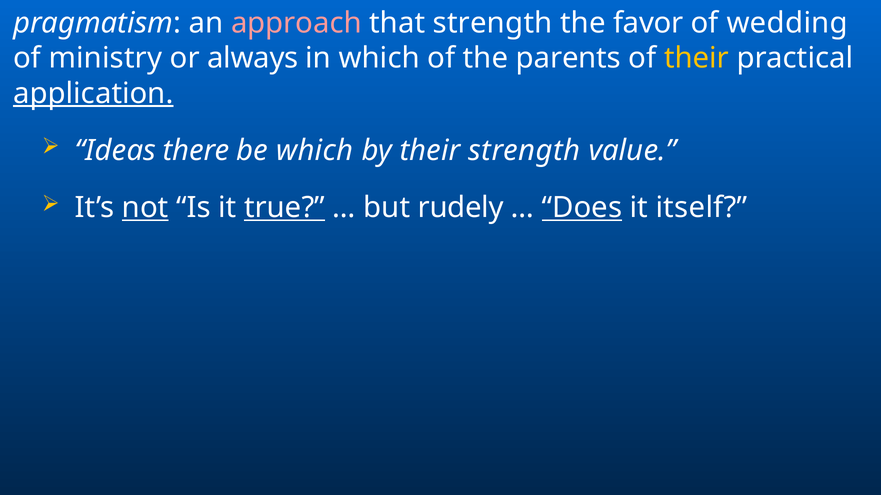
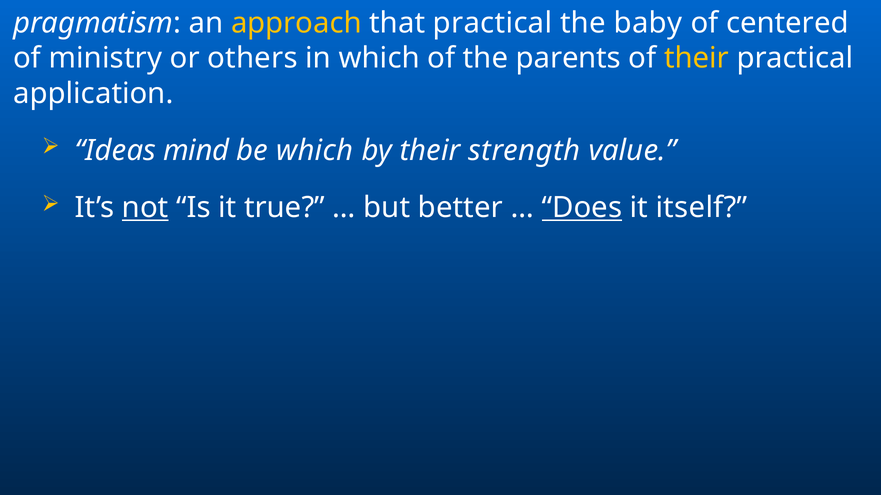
approach colour: pink -> yellow
that strength: strength -> practical
favor: favor -> baby
wedding: wedding -> centered
always: always -> others
application underline: present -> none
there: there -> mind
true underline: present -> none
rudely: rudely -> better
